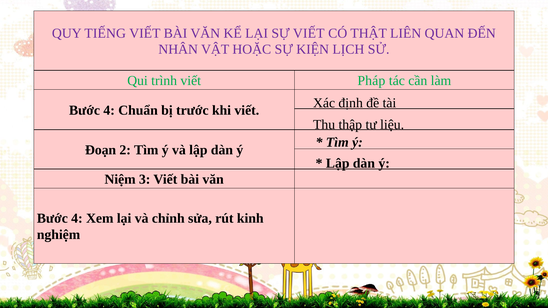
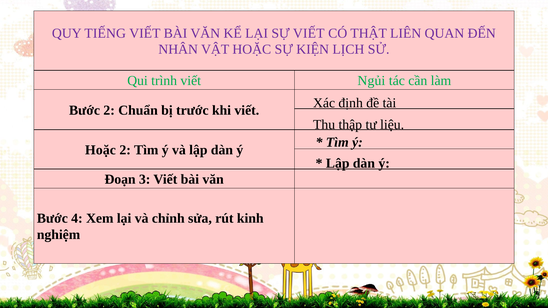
Pháp: Pháp -> Ngủi
4 at (109, 110): 4 -> 2
Đoạn at (101, 150): Đoạn -> Hoặc
Niệm: Niệm -> Đoạn
